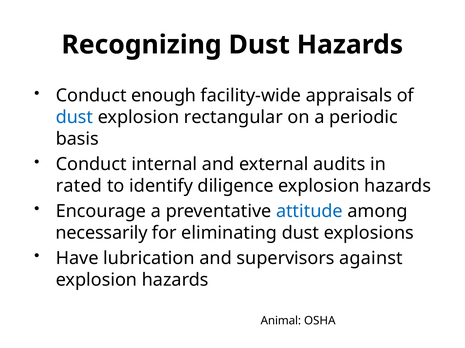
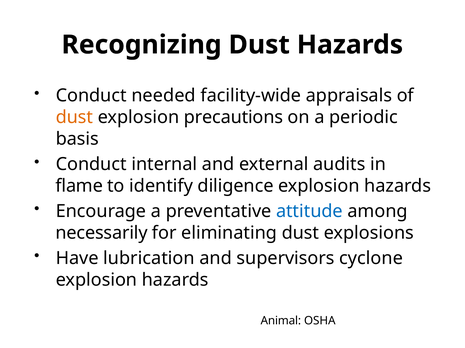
enough: enough -> needed
dust at (74, 117) colour: blue -> orange
rectangular: rectangular -> precautions
rated: rated -> flame
against: against -> cyclone
